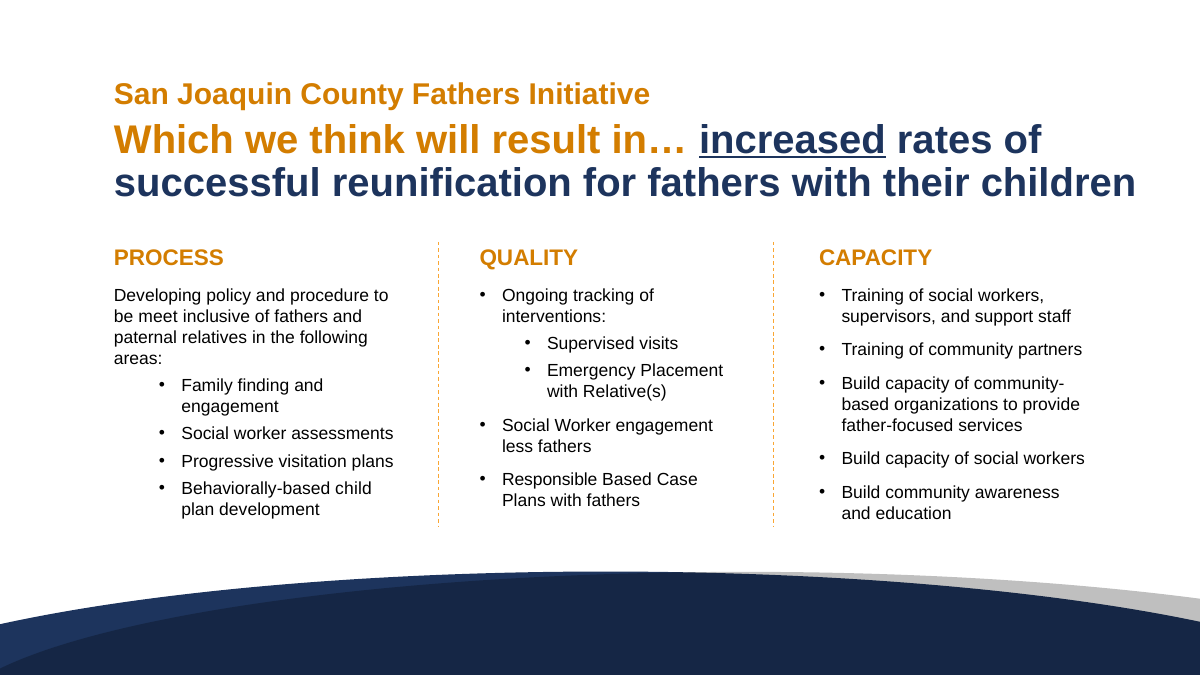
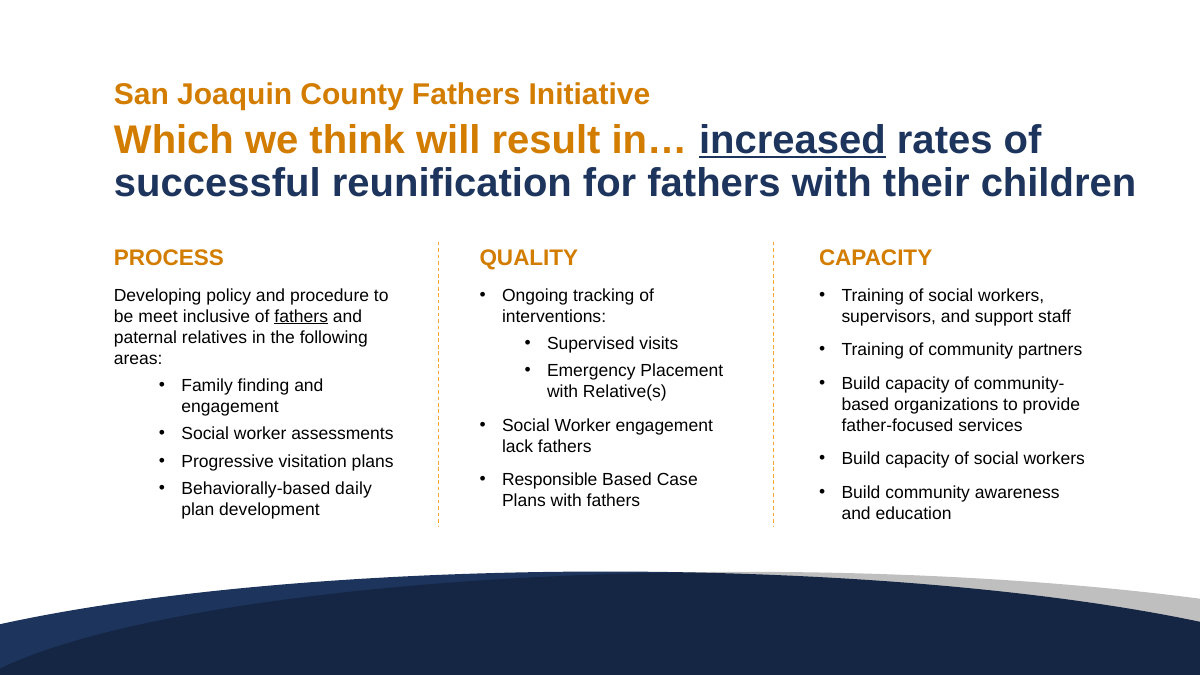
fathers at (301, 316) underline: none -> present
less: less -> lack
child: child -> daily
